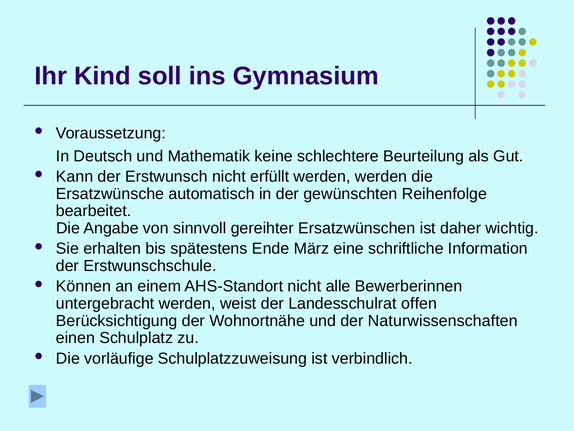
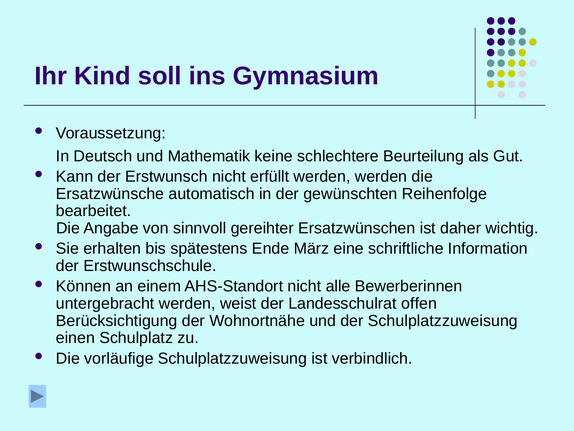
der Naturwissenschaften: Naturwissenschaften -> Schulplatzzuweisung
